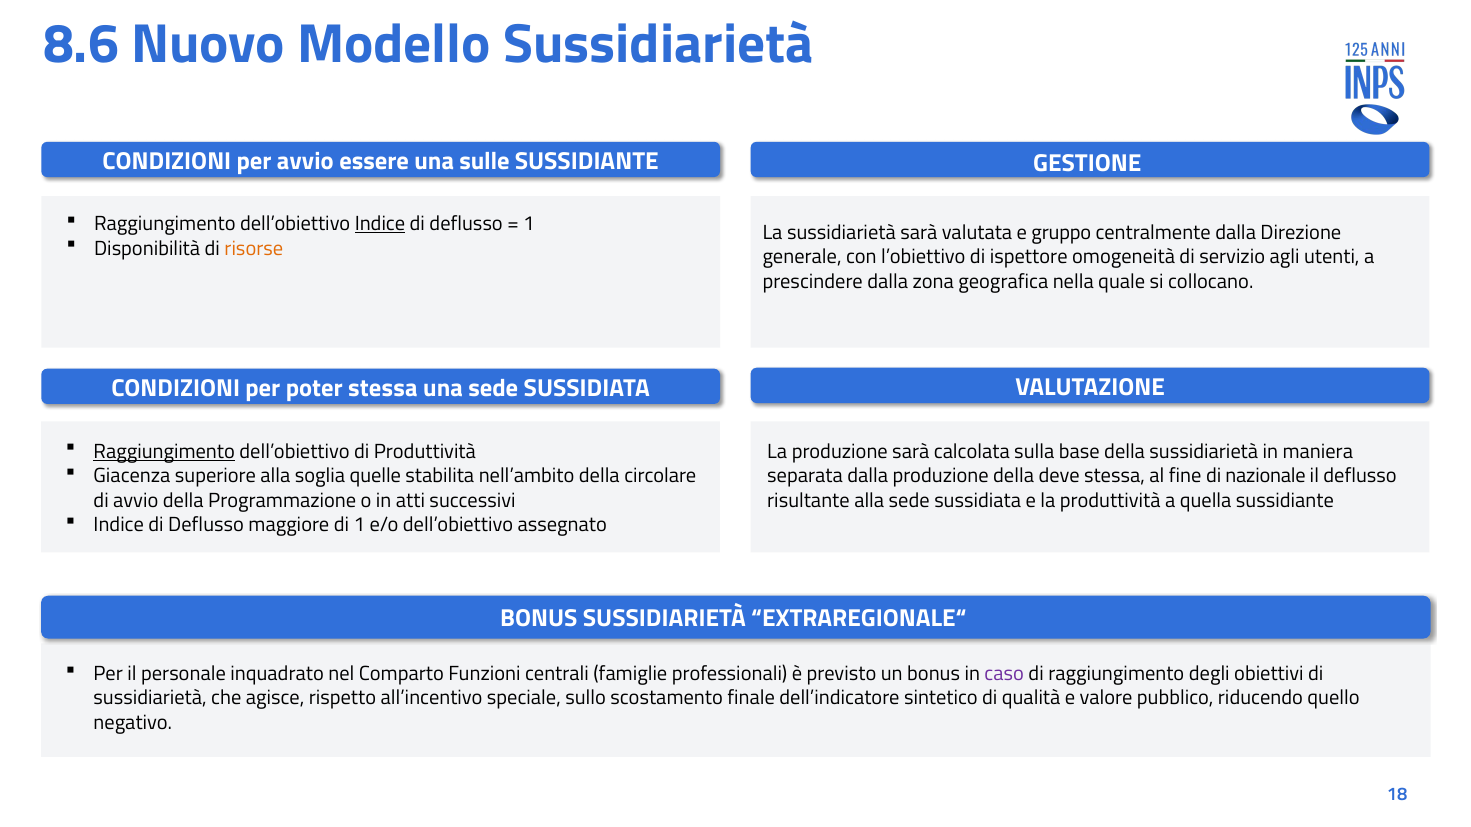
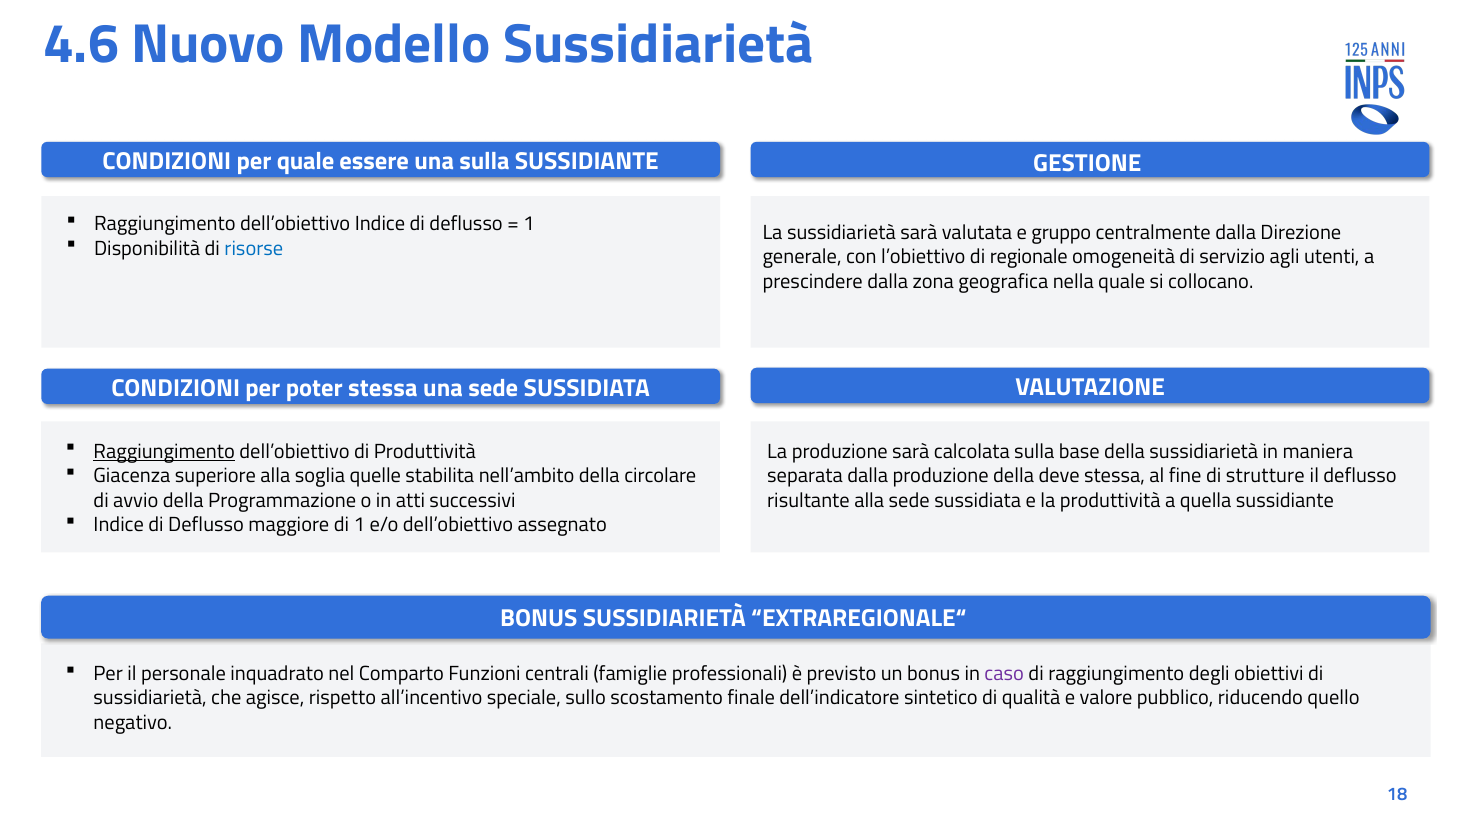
8.6: 8.6 -> 4.6
per avvio: avvio -> quale
una sulle: sulle -> sulla
Indice at (380, 224) underline: present -> none
risorse colour: orange -> blue
ispettore: ispettore -> regionale
nazionale: nazionale -> strutture
